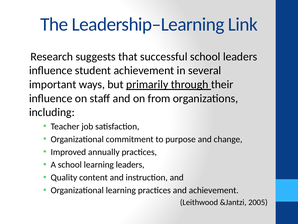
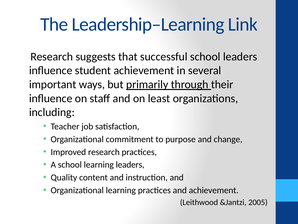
from: from -> least
Improved annually: annually -> research
